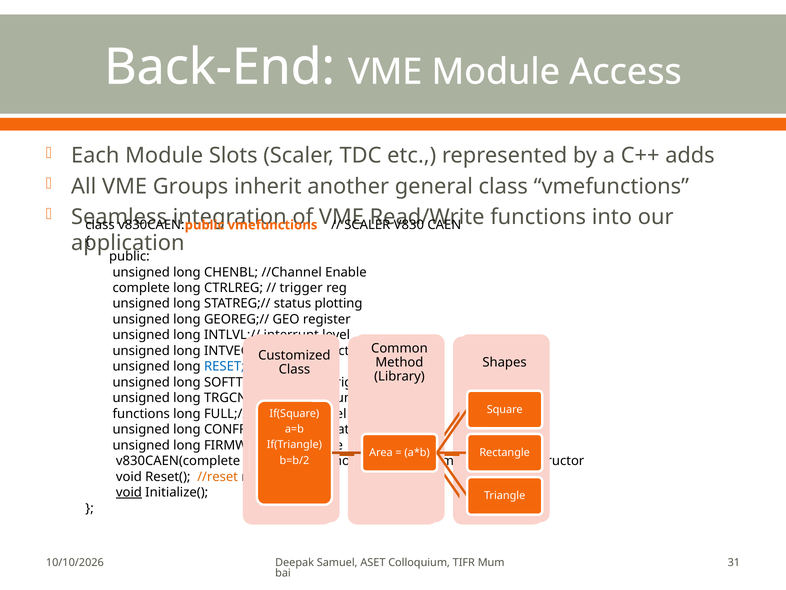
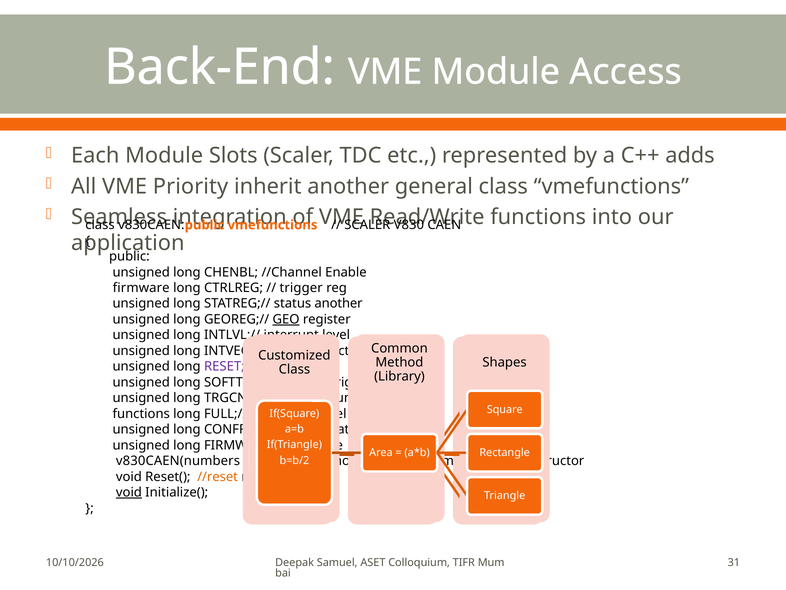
Groups: Groups -> Priority
complete at (141, 288): complete -> firmware
status plotting: plotting -> another
GEO underline: none -> present
RESET colour: blue -> purple
v830CAEN(complete: v830CAEN(complete -> v830CAEN(numbers
